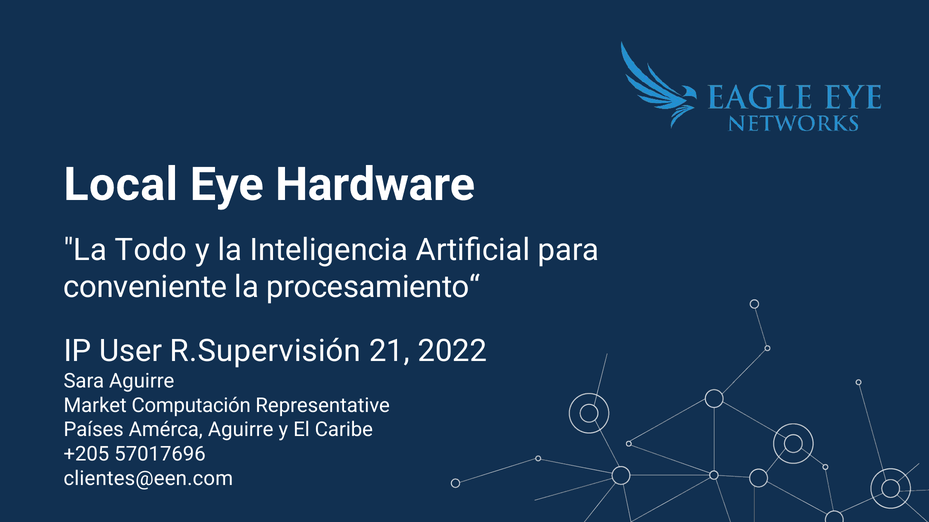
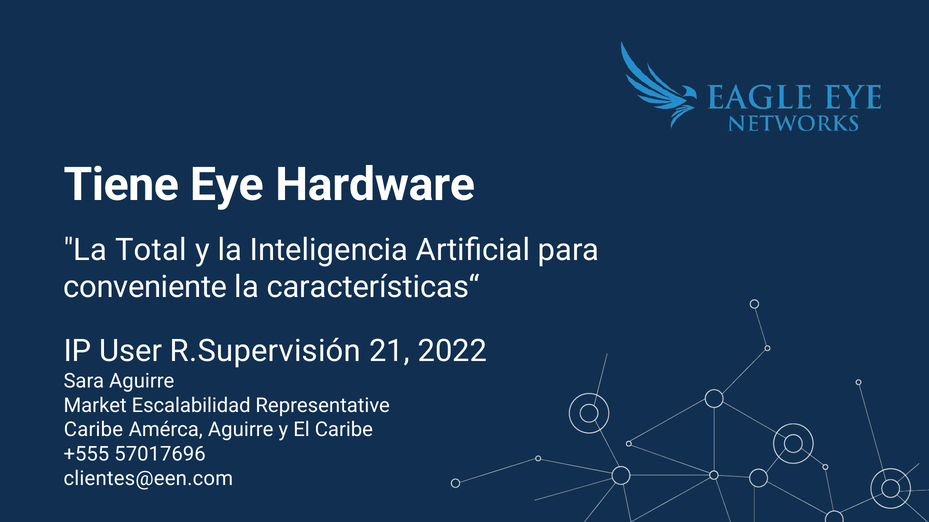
Local: Local -> Tiene
Todo: Todo -> Total
procesamiento“: procesamiento“ -> características“
Computación: Computación -> Escalabilidad
Países at (94, 430): Países -> Caribe
+205: +205 -> +555
